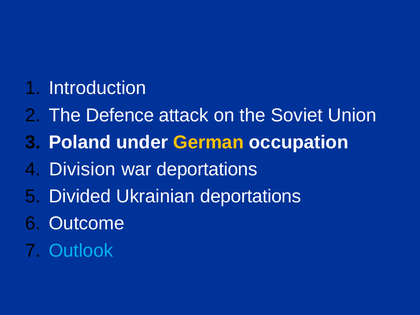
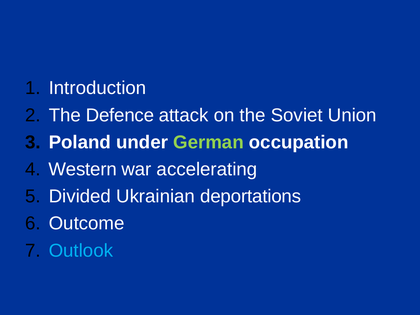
German colour: yellow -> light green
Division: Division -> Western
war deportations: deportations -> accelerating
